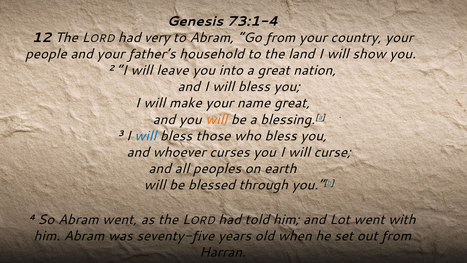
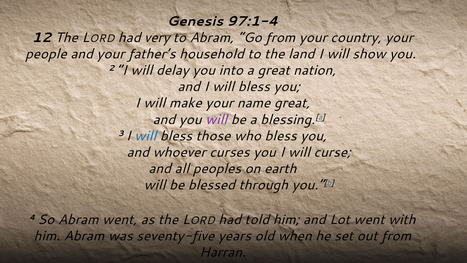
73:1-4: 73:1-4 -> 97:1-4
leave: leave -> delay
will at (216, 119) colour: orange -> purple
